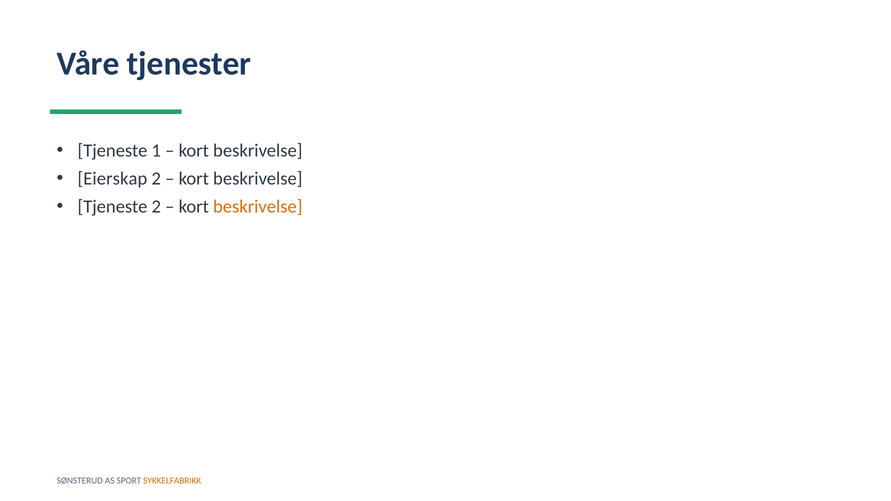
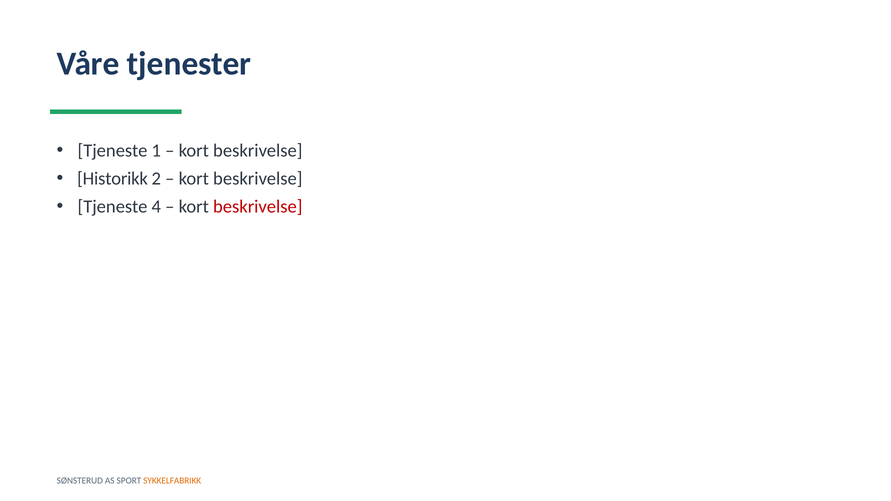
Eierskap: Eierskap -> Historikk
Tjeneste 2: 2 -> 4
beskrivelse at (258, 207) colour: orange -> red
